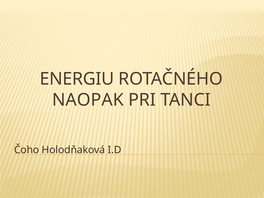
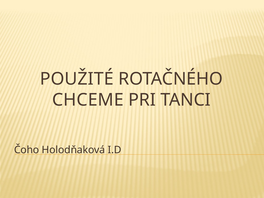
ENERGIU: ENERGIU -> POUŽITÉ
NAOPAK: NAOPAK -> CHCEME
